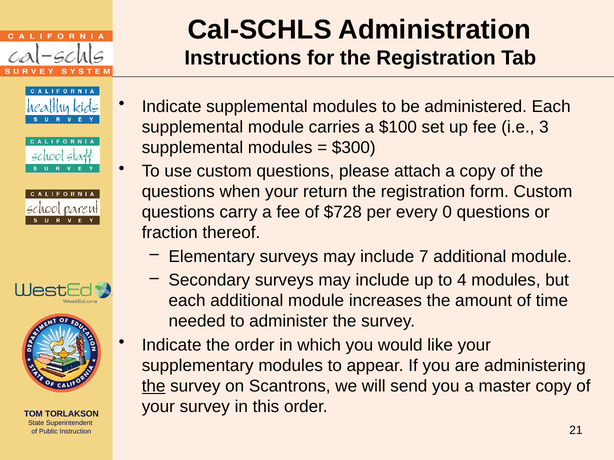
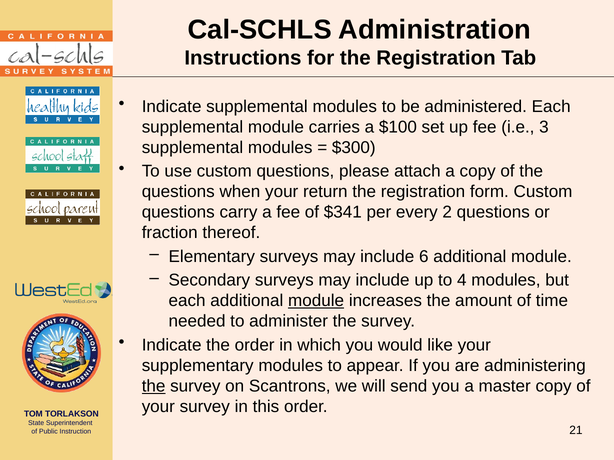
$728: $728 -> $341
0: 0 -> 2
7: 7 -> 6
module at (316, 301) underline: none -> present
